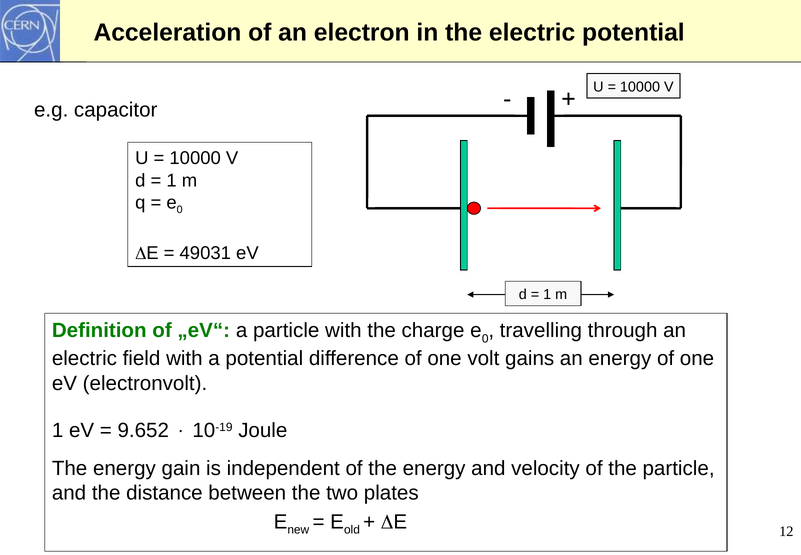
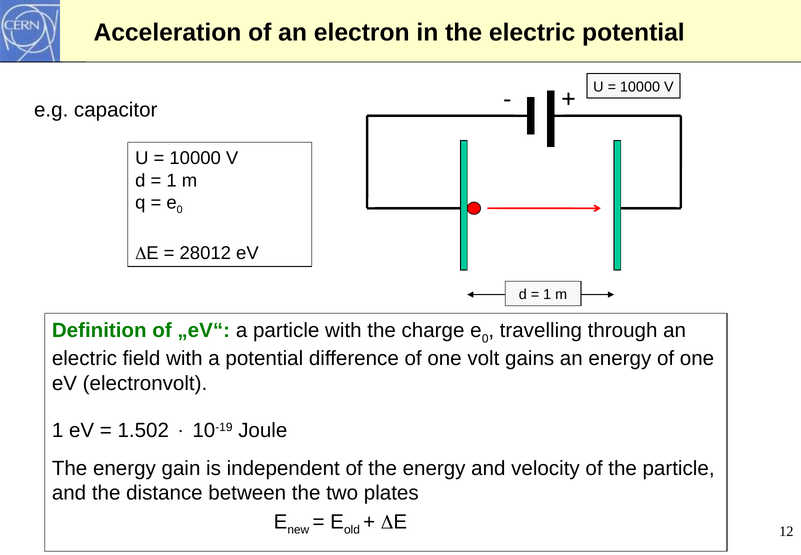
49031: 49031 -> 28012
9.652: 9.652 -> 1.502
